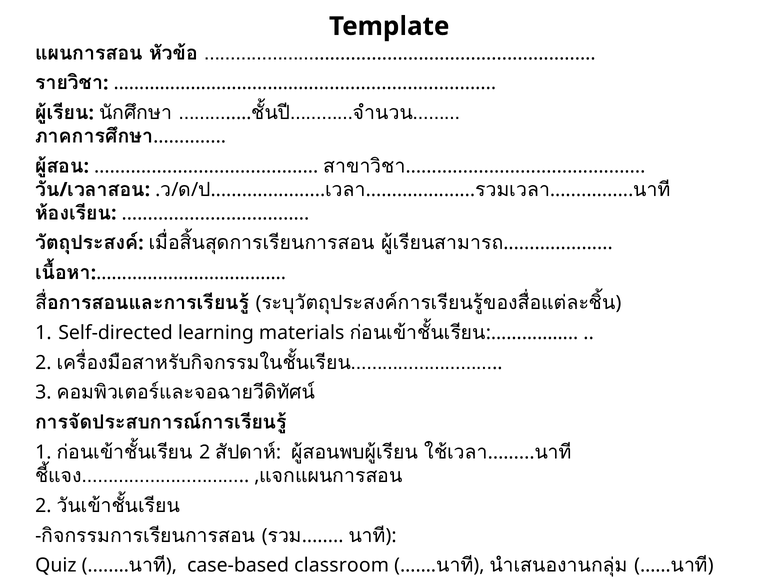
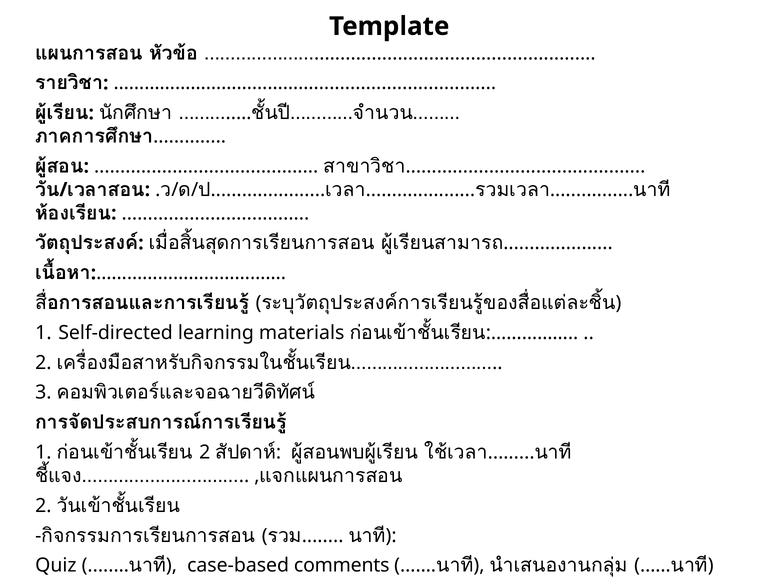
classroom: classroom -> comments
